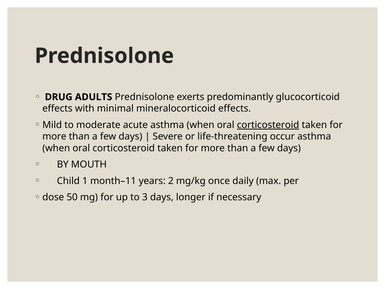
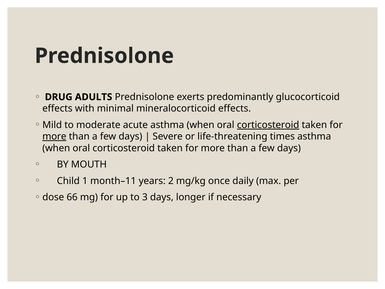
more at (54, 136) underline: none -> present
occur: occur -> times
50: 50 -> 66
